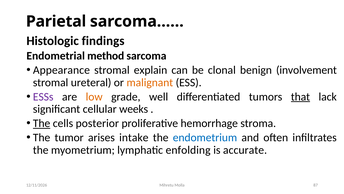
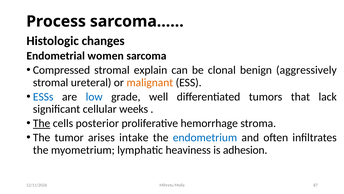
Parietal: Parietal -> Process
findings: findings -> changes
method: method -> women
Appearance: Appearance -> Compressed
involvement: involvement -> aggressively
ESSs colour: purple -> blue
low colour: orange -> blue
that underline: present -> none
enfolding: enfolding -> heaviness
accurate: accurate -> adhesion
